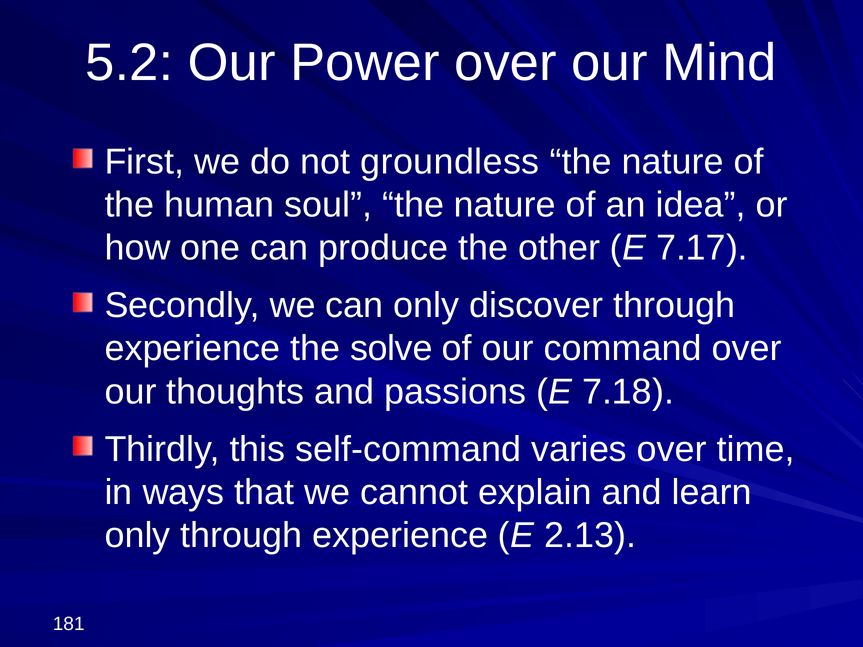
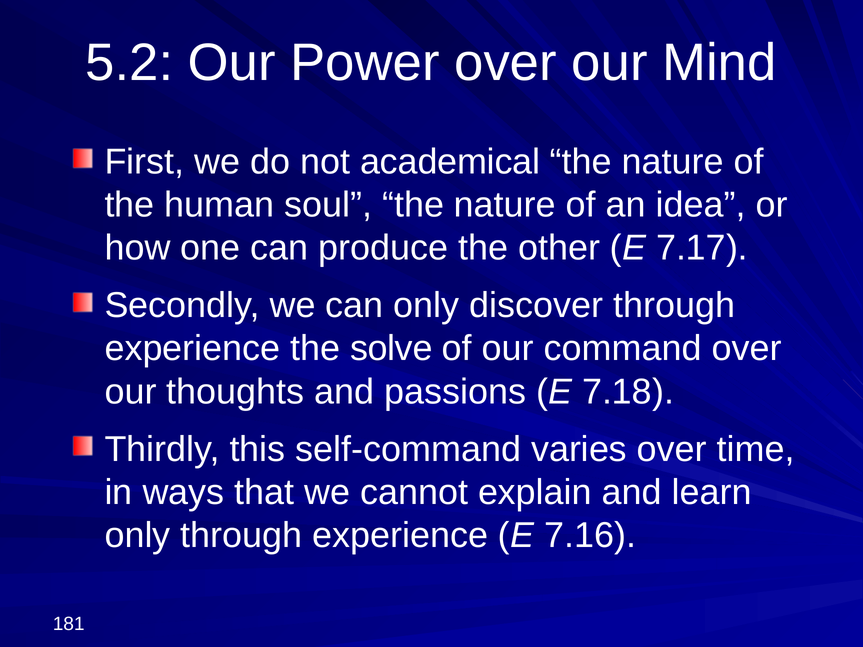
groundless: groundless -> academical
2.13: 2.13 -> 7.16
